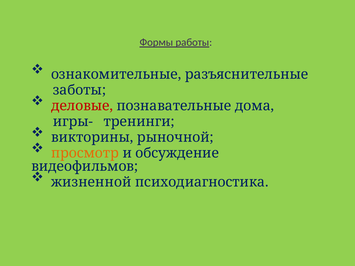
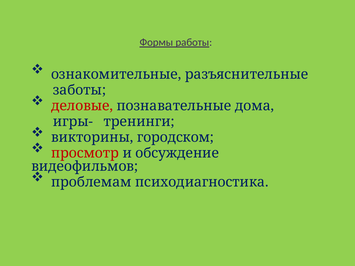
рыночной: рыночной -> городском
просмотр colour: orange -> red
жизненной: жизненной -> проблемам
